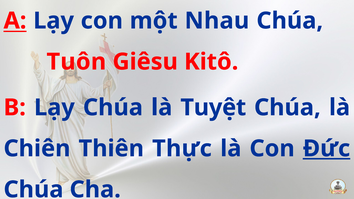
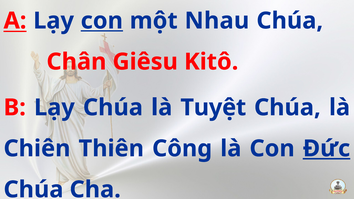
con at (102, 21) underline: none -> present
Tuôn: Tuôn -> Chân
Thực: Thực -> Công
